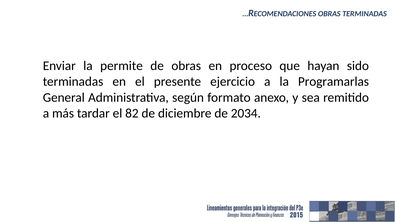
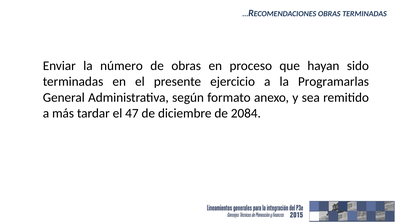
permite: permite -> número
82: 82 -> 47
2034: 2034 -> 2084
